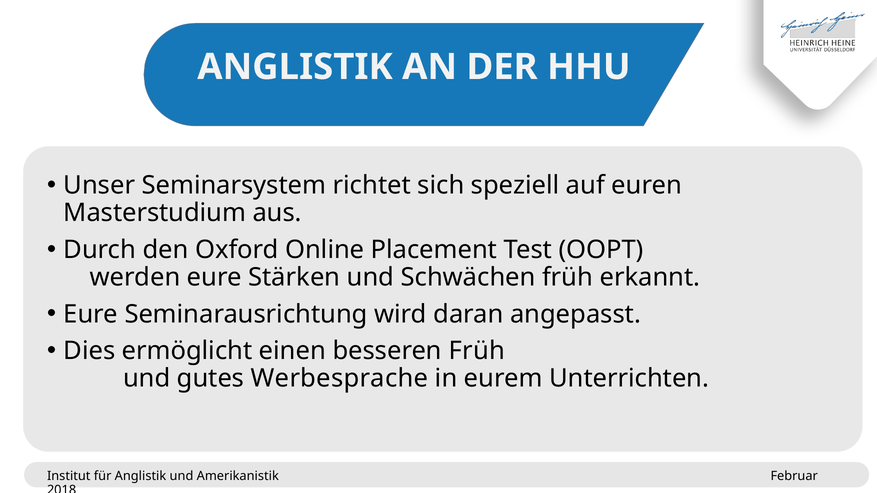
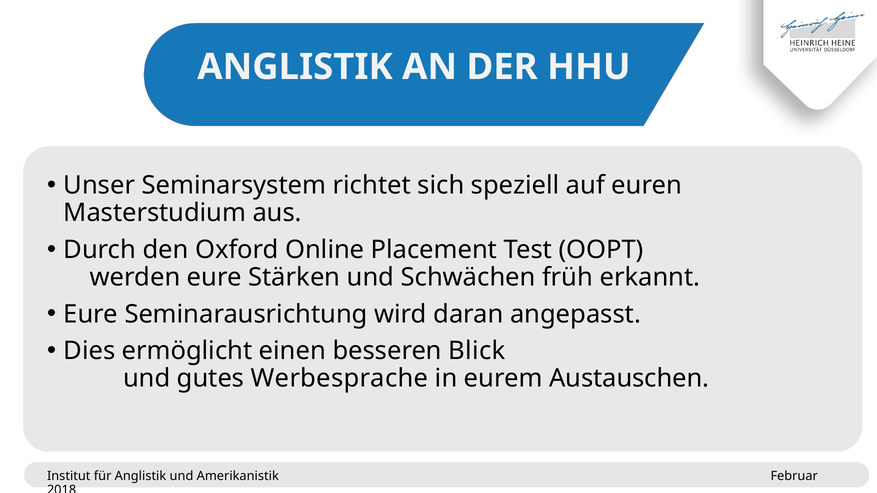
besseren Früh: Früh -> Blick
Unterrichten: Unterrichten -> Austauschen
